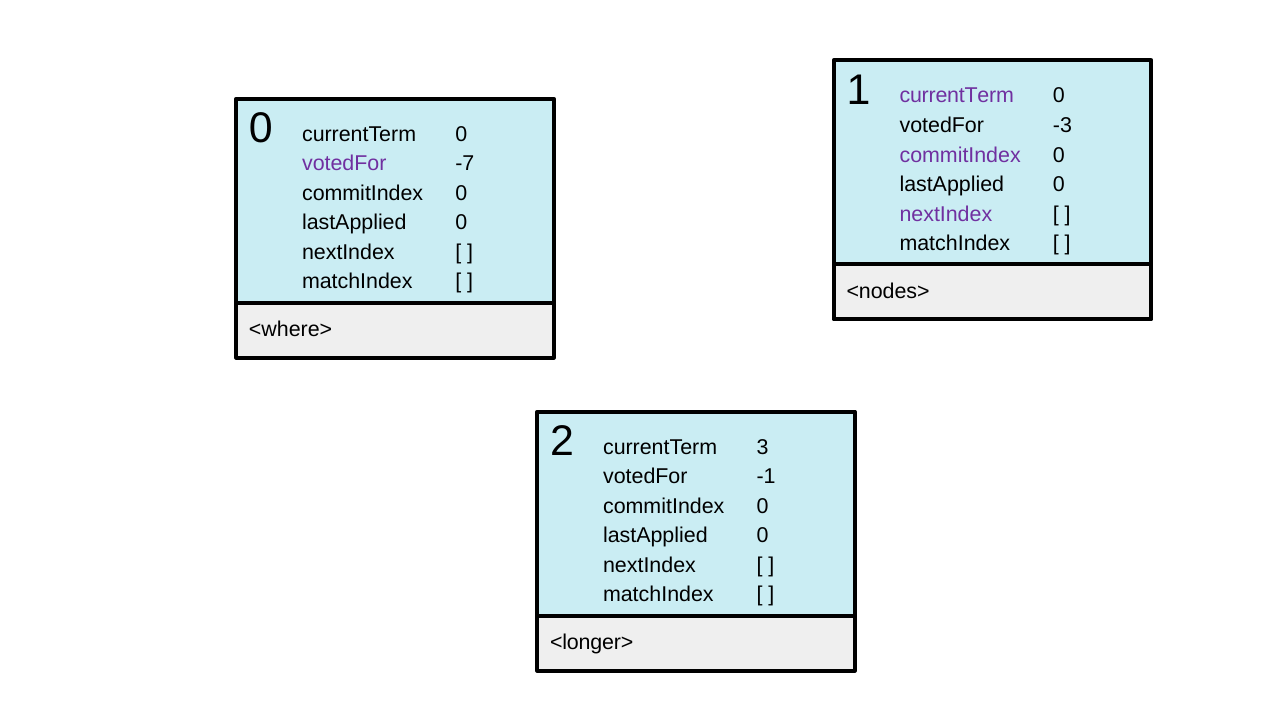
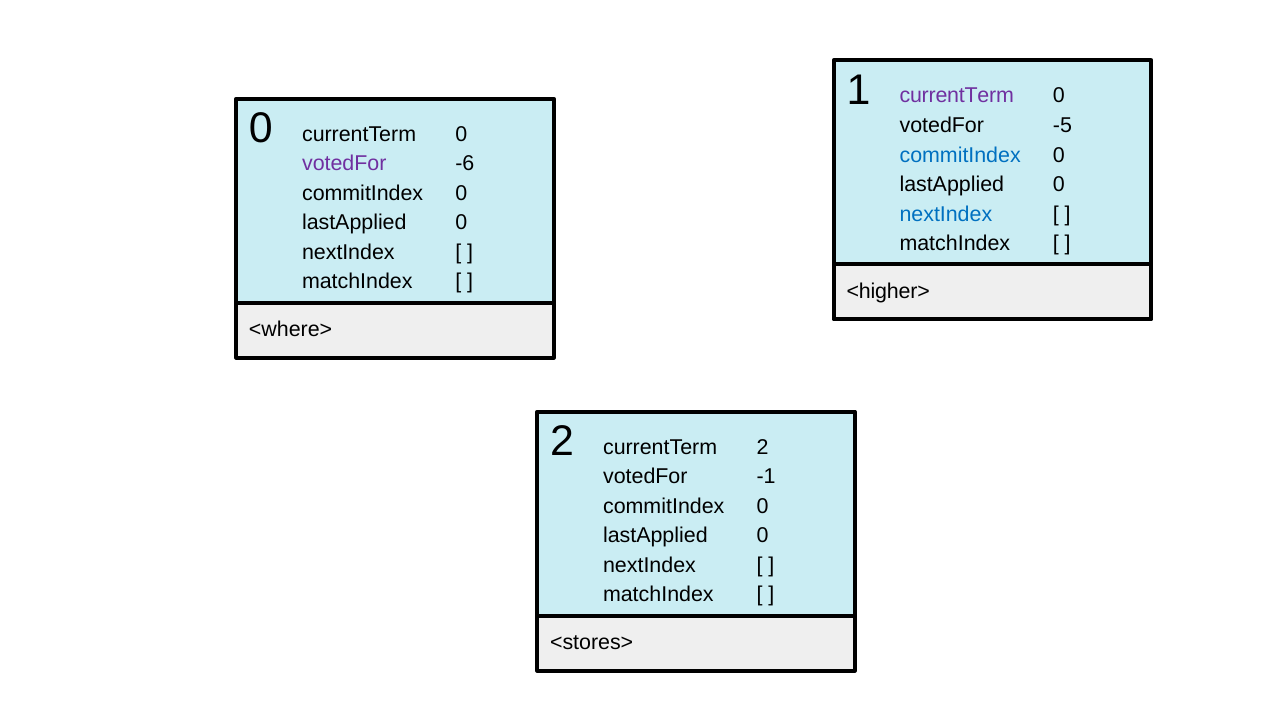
-3: -3 -> -5
commitIndex at (960, 155) colour: purple -> blue
-7: -7 -> -6
nextIndex at (946, 214) colour: purple -> blue
<nodes>: <nodes> -> <higher>
2 3: 3 -> 2
<longer>: <longer> -> <stores>
